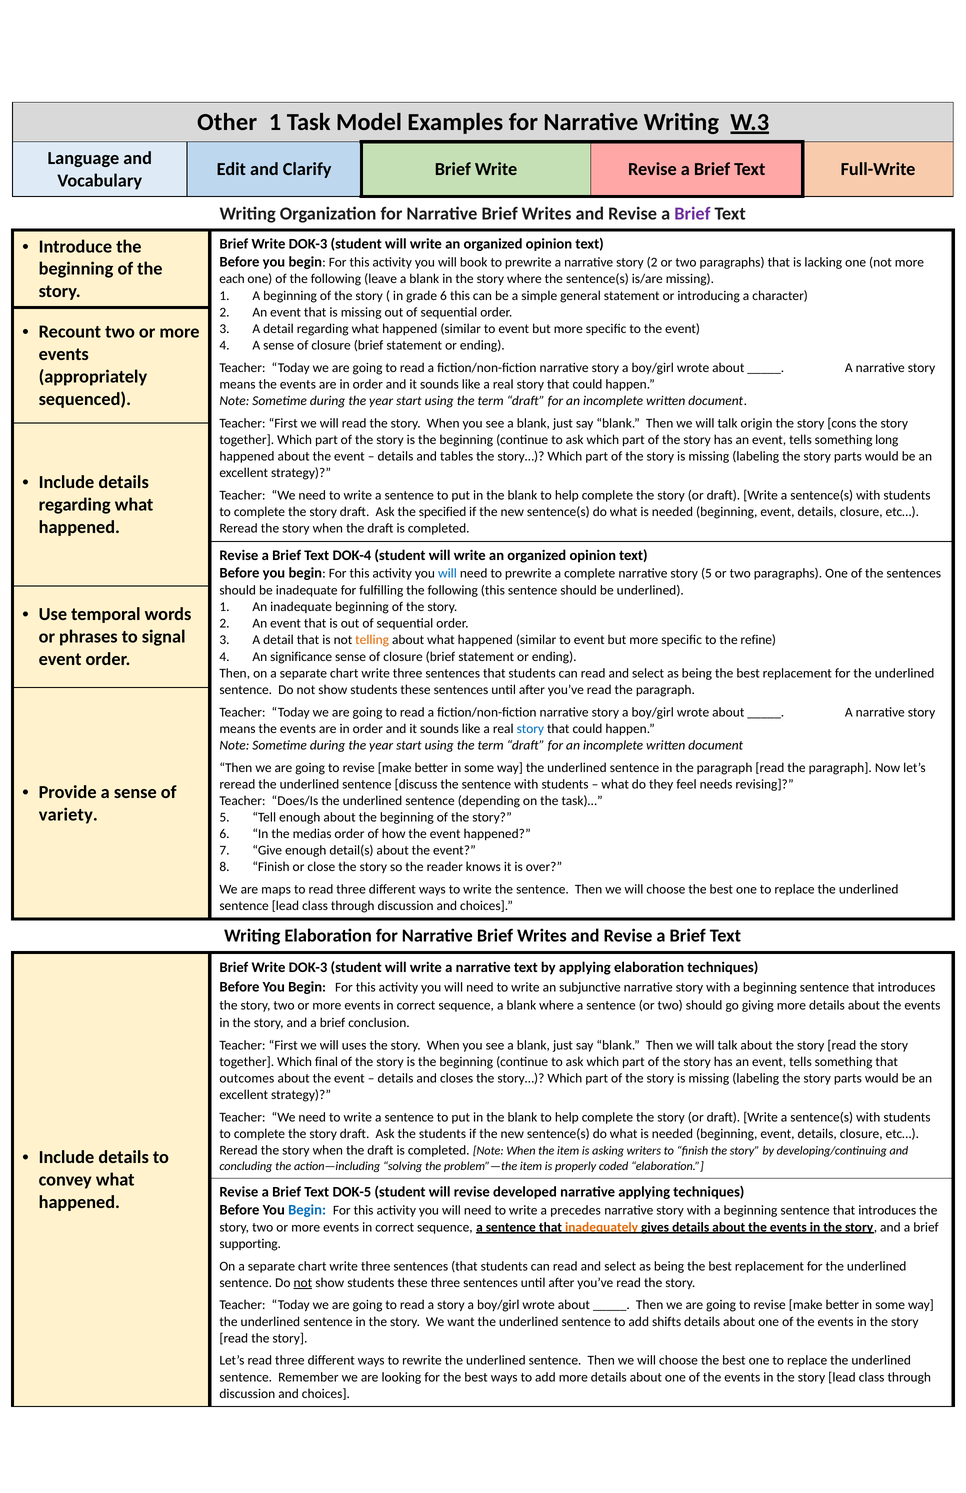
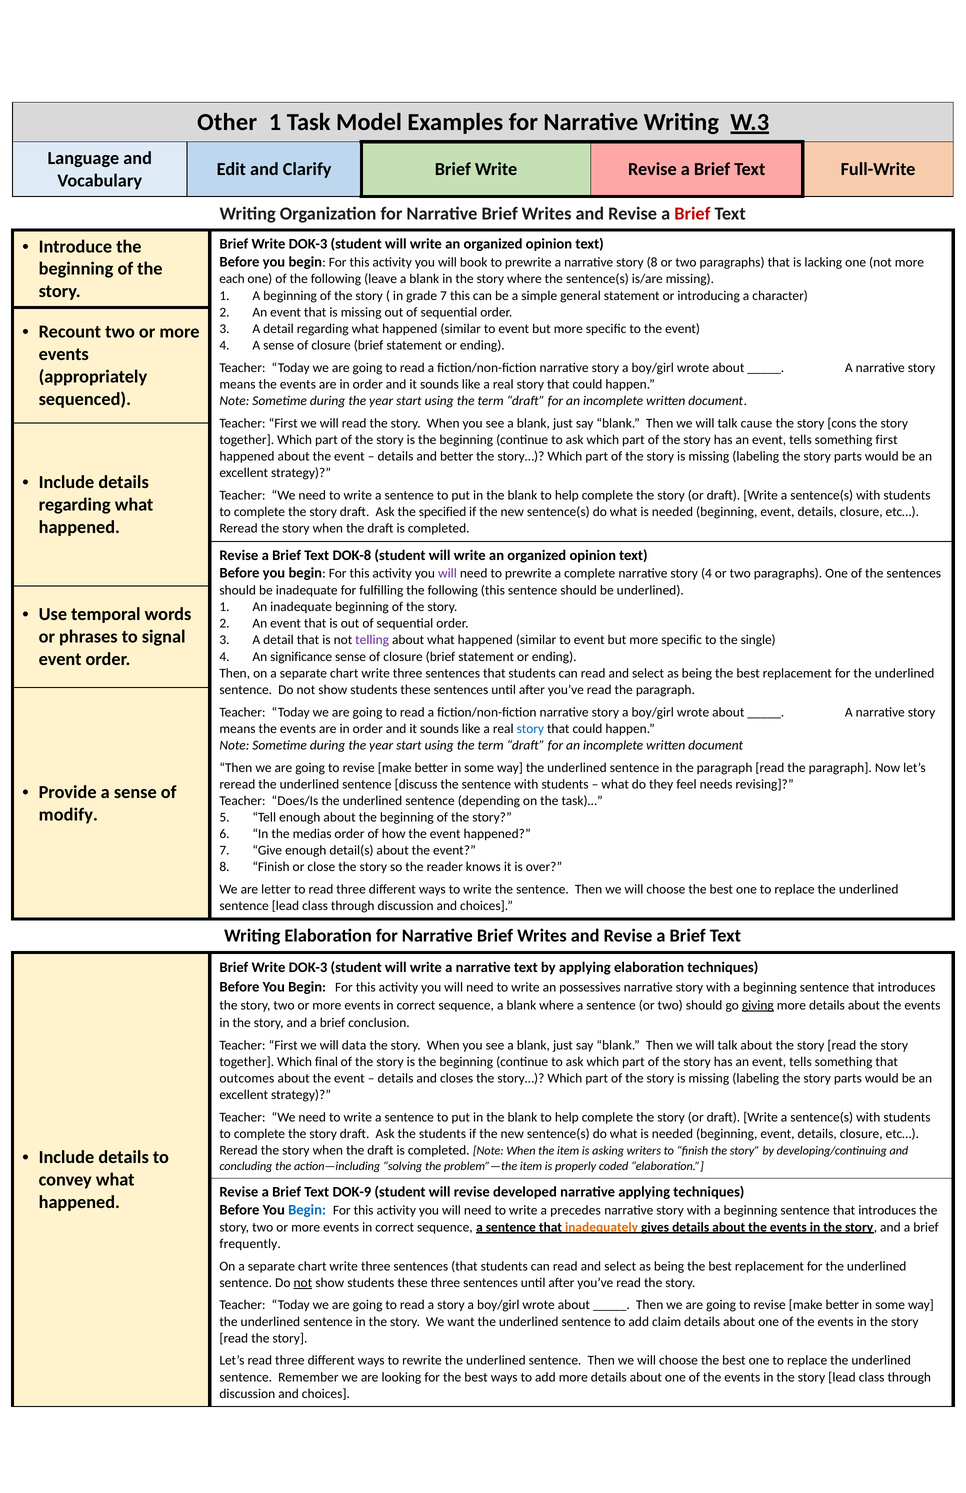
Brief at (692, 213) colour: purple -> red
narrative story 2: 2 -> 8
grade 6: 6 -> 7
origin: origin -> cause
something long: long -> first
and tables: tables -> better
DOK-4: DOK-4 -> DOK-8
will at (447, 573) colour: blue -> purple
story 5: 5 -> 4
telling colour: orange -> purple
refine: refine -> single
variety: variety -> modify
maps: maps -> letter
subjunctive: subjunctive -> possessives
giving underline: none -> present
uses: uses -> data
DOK-5: DOK-5 -> DOK-9
supporting: supporting -> frequently
shifts: shifts -> claim
